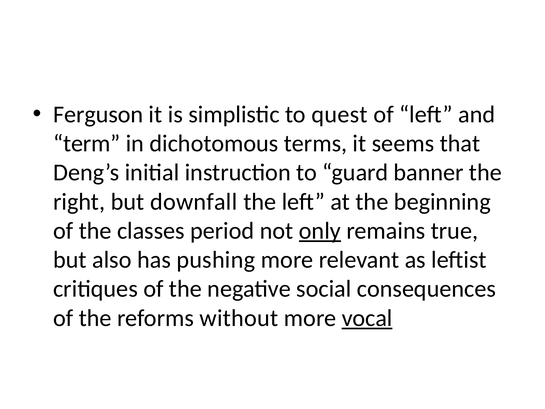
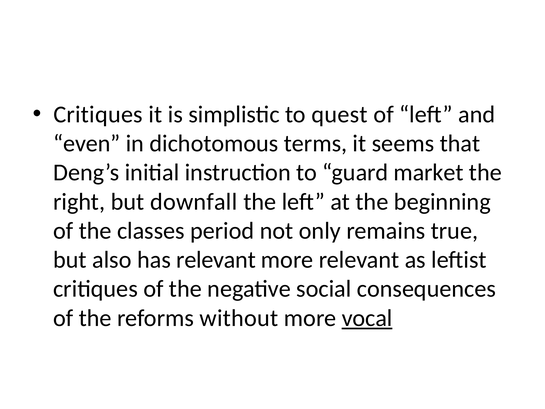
Ferguson at (98, 114): Ferguson -> Critiques
term: term -> even
banner: banner -> market
only underline: present -> none
has pushing: pushing -> relevant
